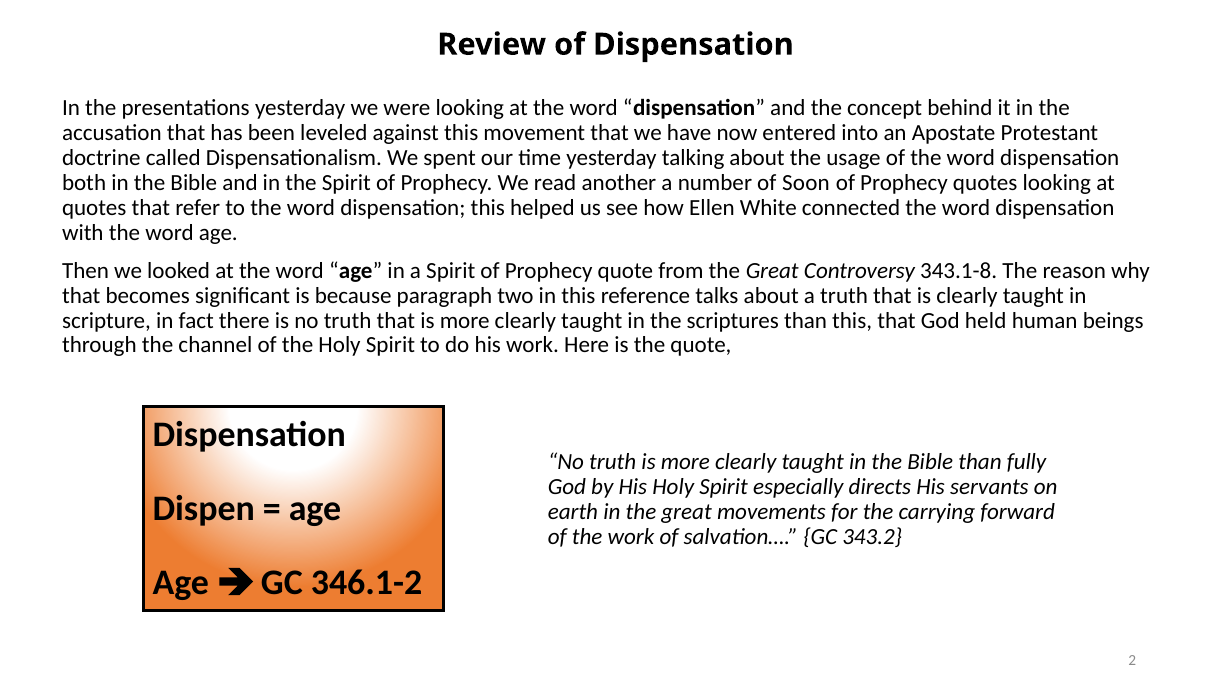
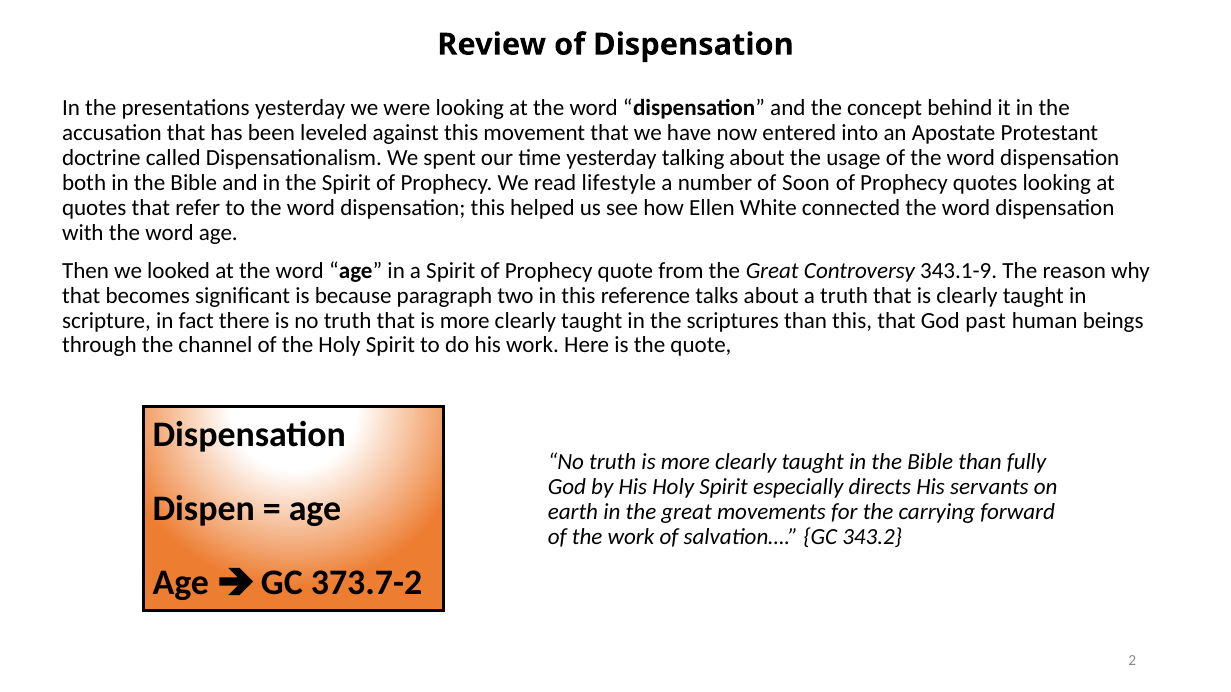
another: another -> lifestyle
343.1-8: 343.1-8 -> 343.1-9
held: held -> past
346.1-2: 346.1-2 -> 373.7-2
